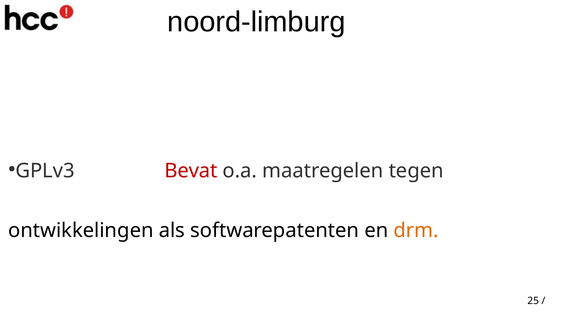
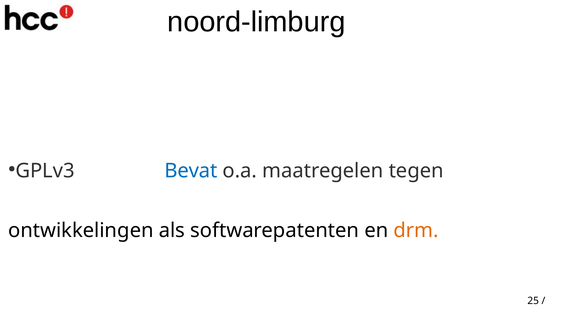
Bevat colour: red -> blue
